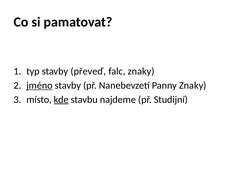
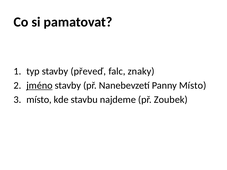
Panny Znaky: Znaky -> Místo
kde underline: present -> none
Studijní: Studijní -> Zoubek
